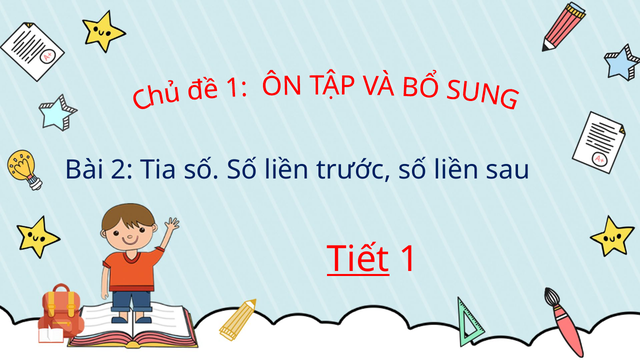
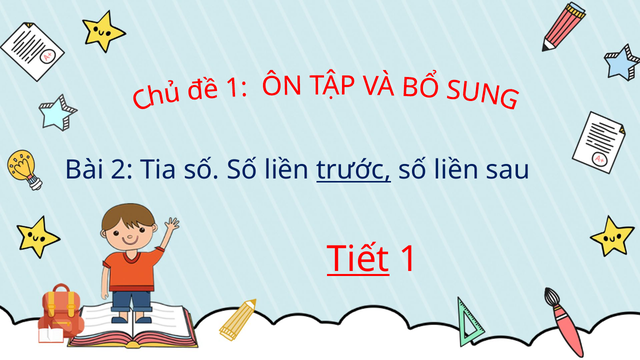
trước underline: none -> present
